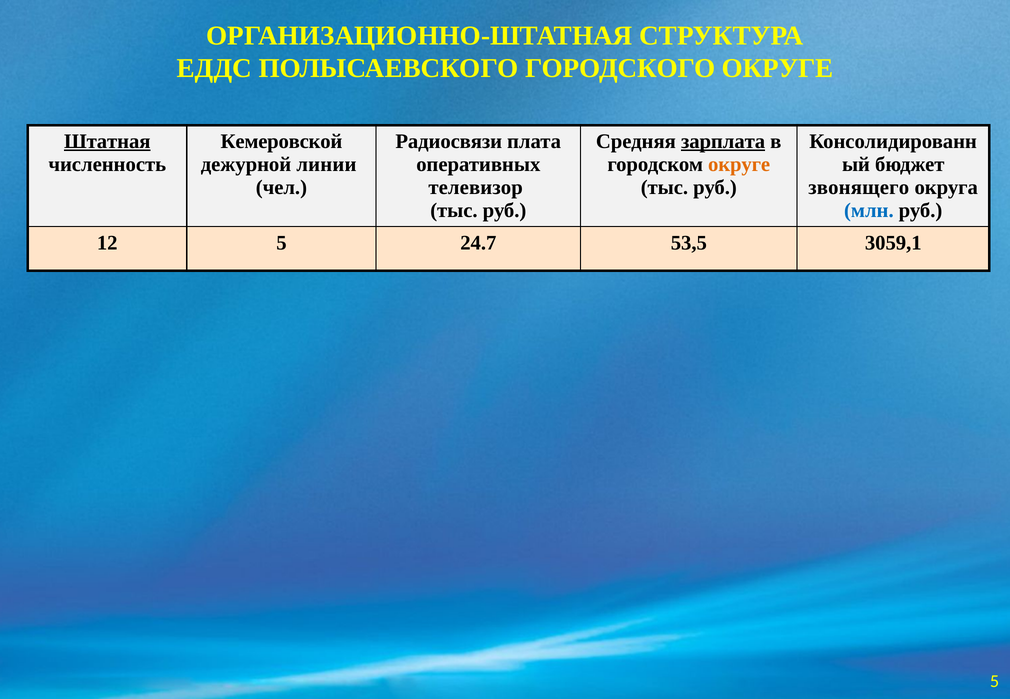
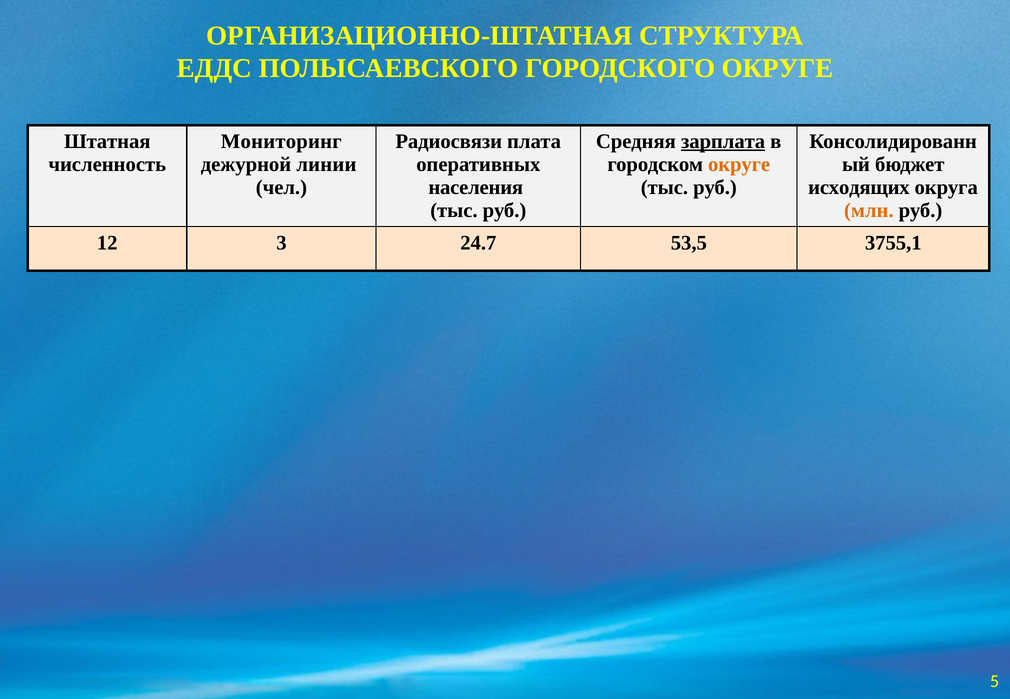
Штатная underline: present -> none
Кемеровской: Кемеровской -> Мониторинг
телевизор: телевизор -> населения
звонящего: звонящего -> исходящих
млн colour: blue -> orange
12 5: 5 -> 3
3059,1: 3059,1 -> 3755,1
